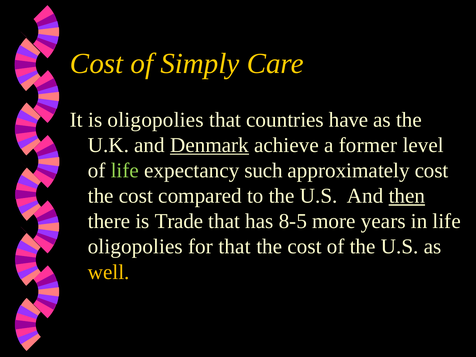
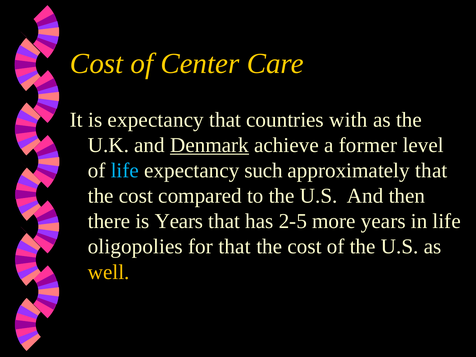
Simply: Simply -> Center
is oligopolies: oligopolies -> expectancy
have: have -> with
life at (125, 170) colour: light green -> light blue
approximately cost: cost -> that
then underline: present -> none
is Trade: Trade -> Years
8-5: 8-5 -> 2-5
